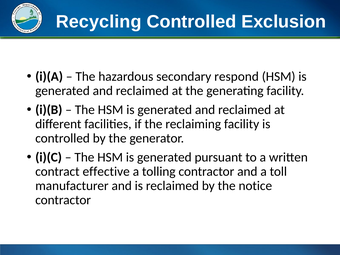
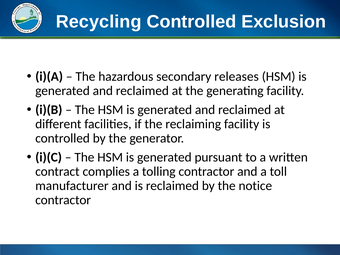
respond: respond -> releases
effective: effective -> complies
